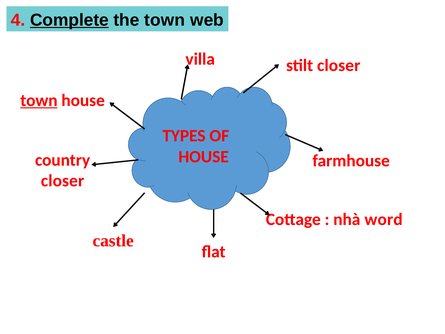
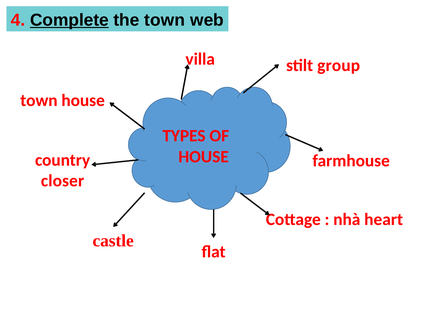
stilt closer: closer -> group
town at (39, 100) underline: present -> none
word: word -> heart
